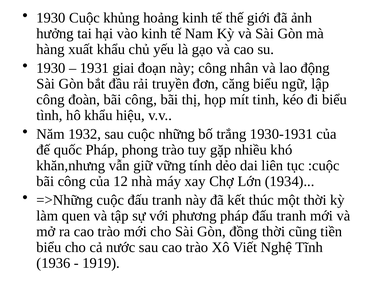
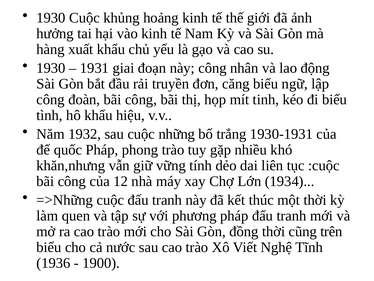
tiền: tiền -> trên
1919: 1919 -> 1900
